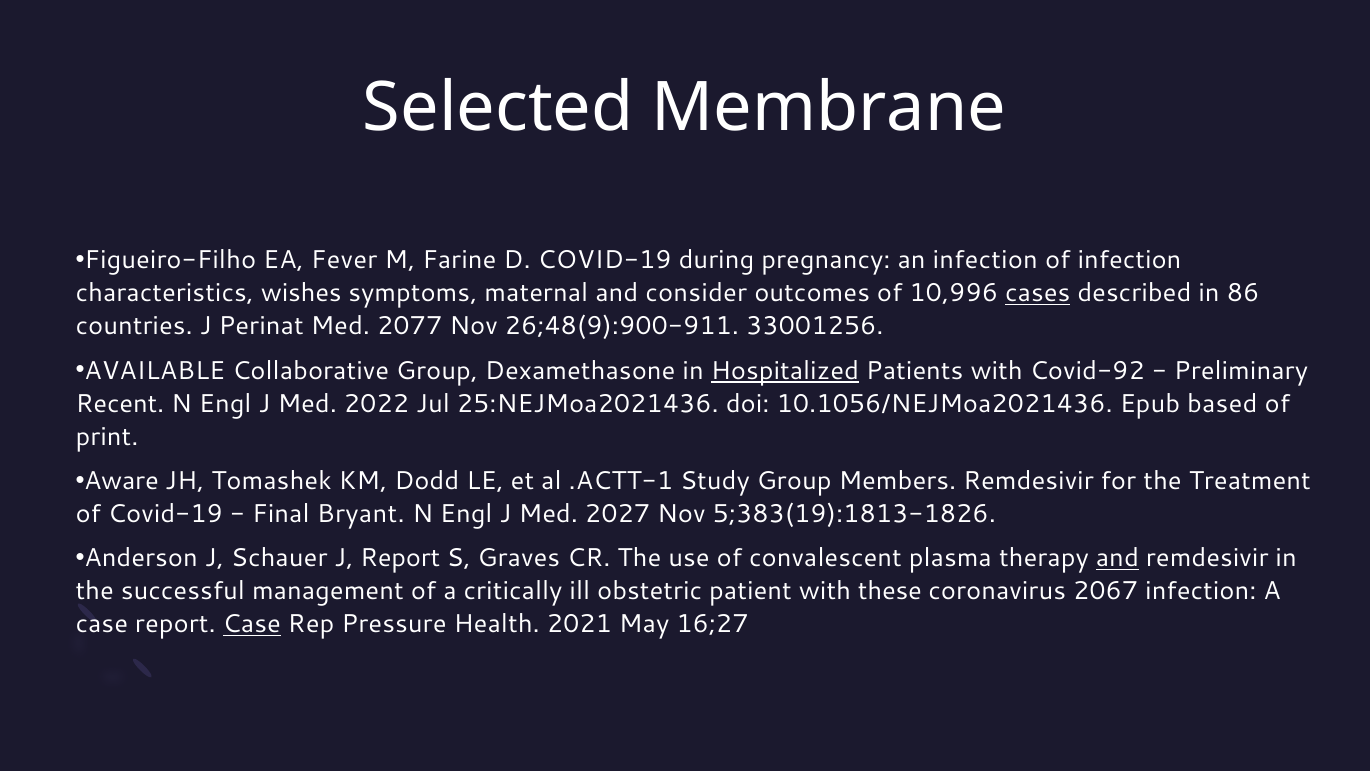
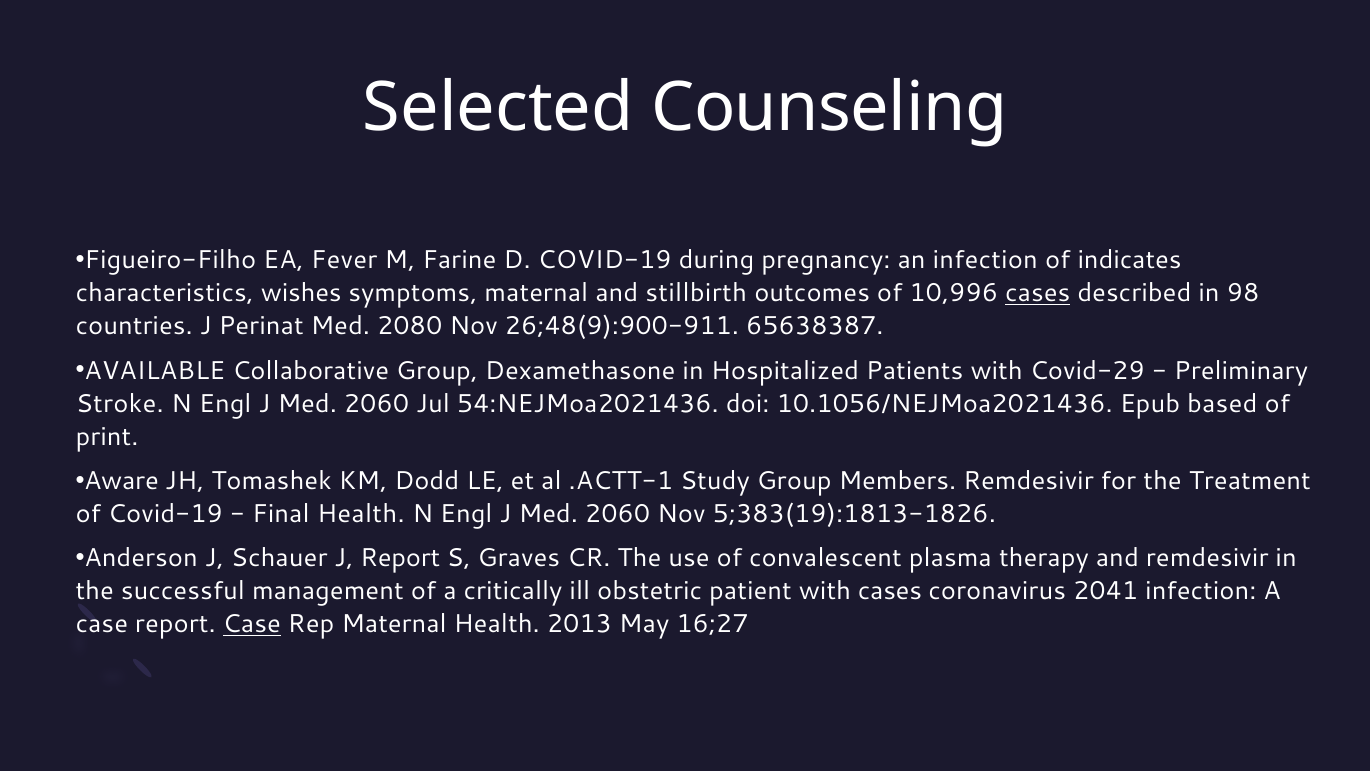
Membrane: Membrane -> Counseling
of infection: infection -> indicates
consider: consider -> stillbirth
86: 86 -> 98
2077: 2077 -> 2080
33001256: 33001256 -> 65638387
Hospitalized underline: present -> none
Covid-92: Covid-92 -> Covid-29
Recent: Recent -> Stroke
2022 at (377, 404): 2022 -> 2060
25:NEJMoa2021436: 25:NEJMoa2021436 -> 54:NEJMoa2021436
Final Bryant: Bryant -> Health
2027 at (618, 514): 2027 -> 2060
and at (1117, 558) underline: present -> none
with these: these -> cases
2067: 2067 -> 2041
Rep Pressure: Pressure -> Maternal
2021: 2021 -> 2013
